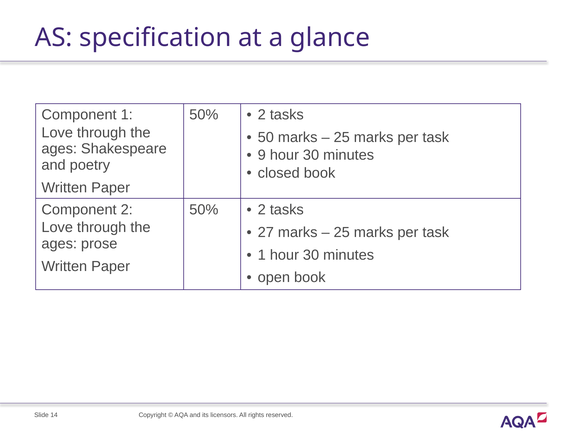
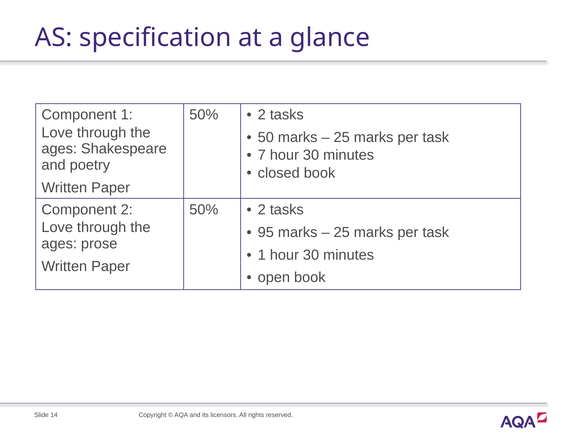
9: 9 -> 7
27: 27 -> 95
